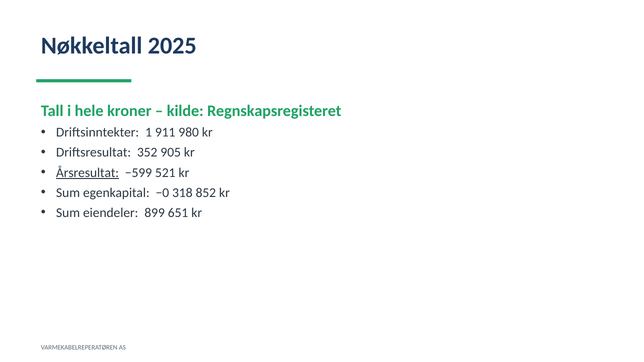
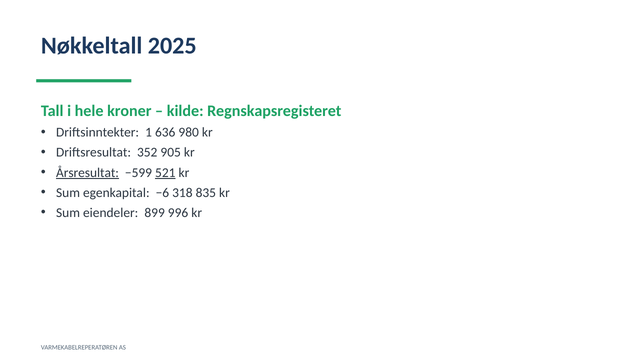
911: 911 -> 636
521 underline: none -> present
−0: −0 -> −6
852: 852 -> 835
651: 651 -> 996
